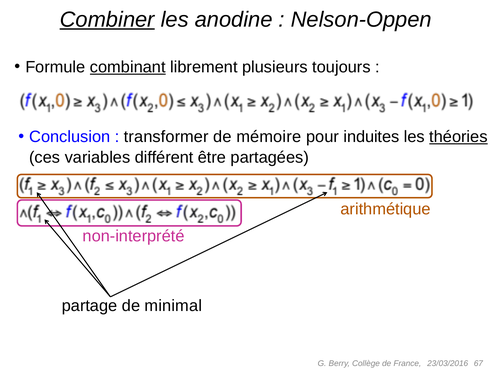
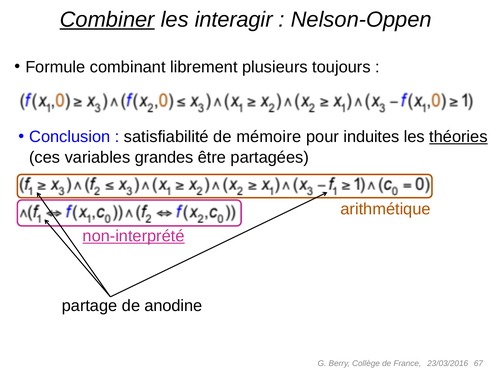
anodine: anodine -> interagir
combinant underline: present -> none
transformer: transformer -> satisfiabilité
différent: différent -> grandes
non-interprété underline: none -> present
minimal: minimal -> anodine
